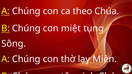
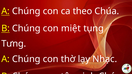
Sông: Sông -> Tưng
Miên: Miên -> Nhạc
